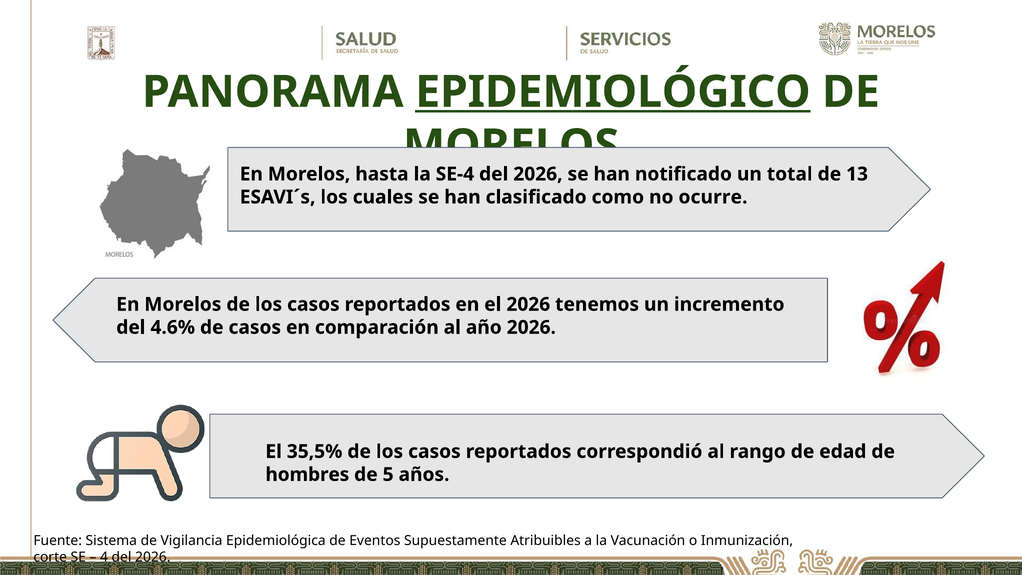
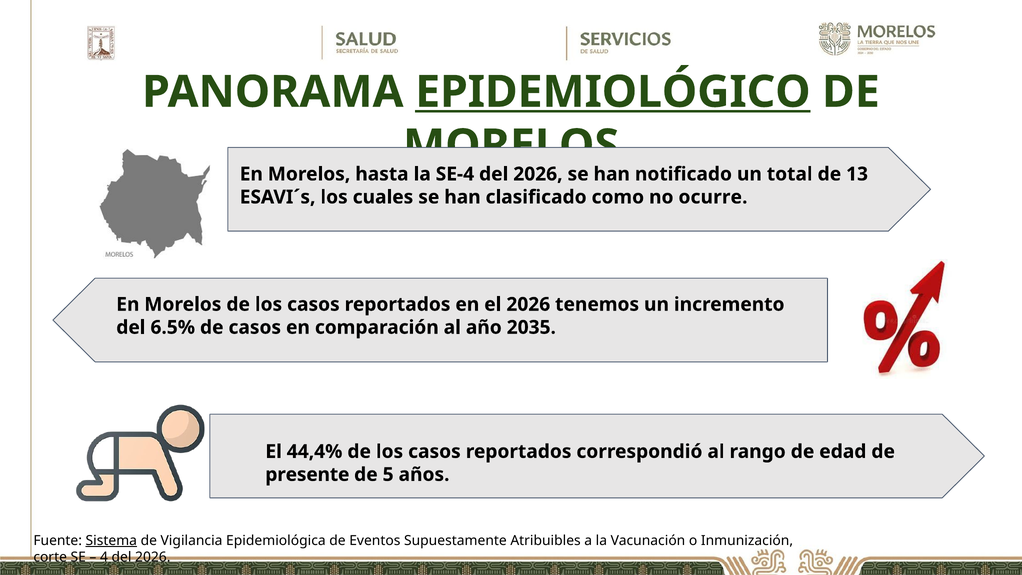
4.6%: 4.6% -> 6.5%
año 2026: 2026 -> 2035
35,5%: 35,5% -> 44,4%
hombres: hombres -> presente
Sistema underline: none -> present
